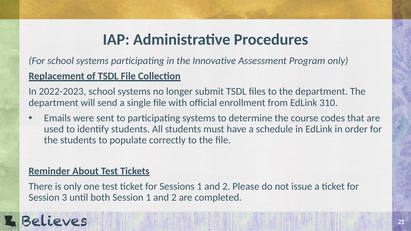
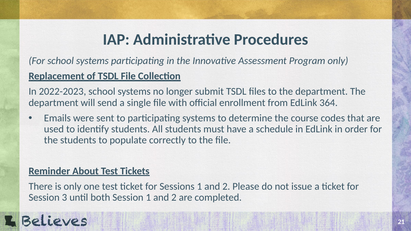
310: 310 -> 364
